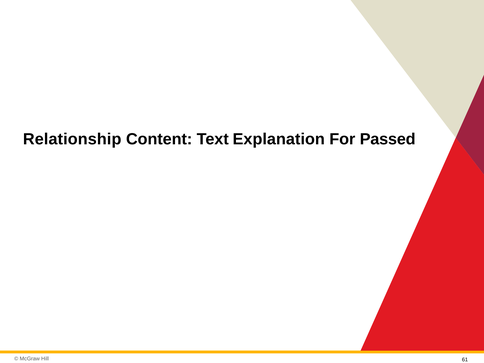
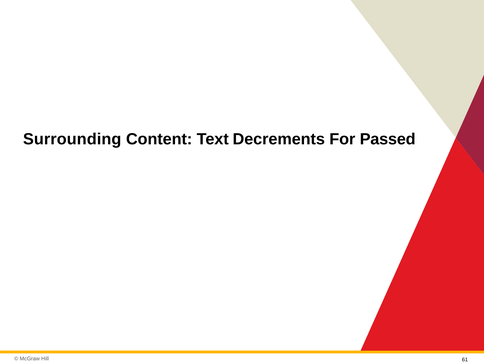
Relationship: Relationship -> Surrounding
Explanation: Explanation -> Decrements
